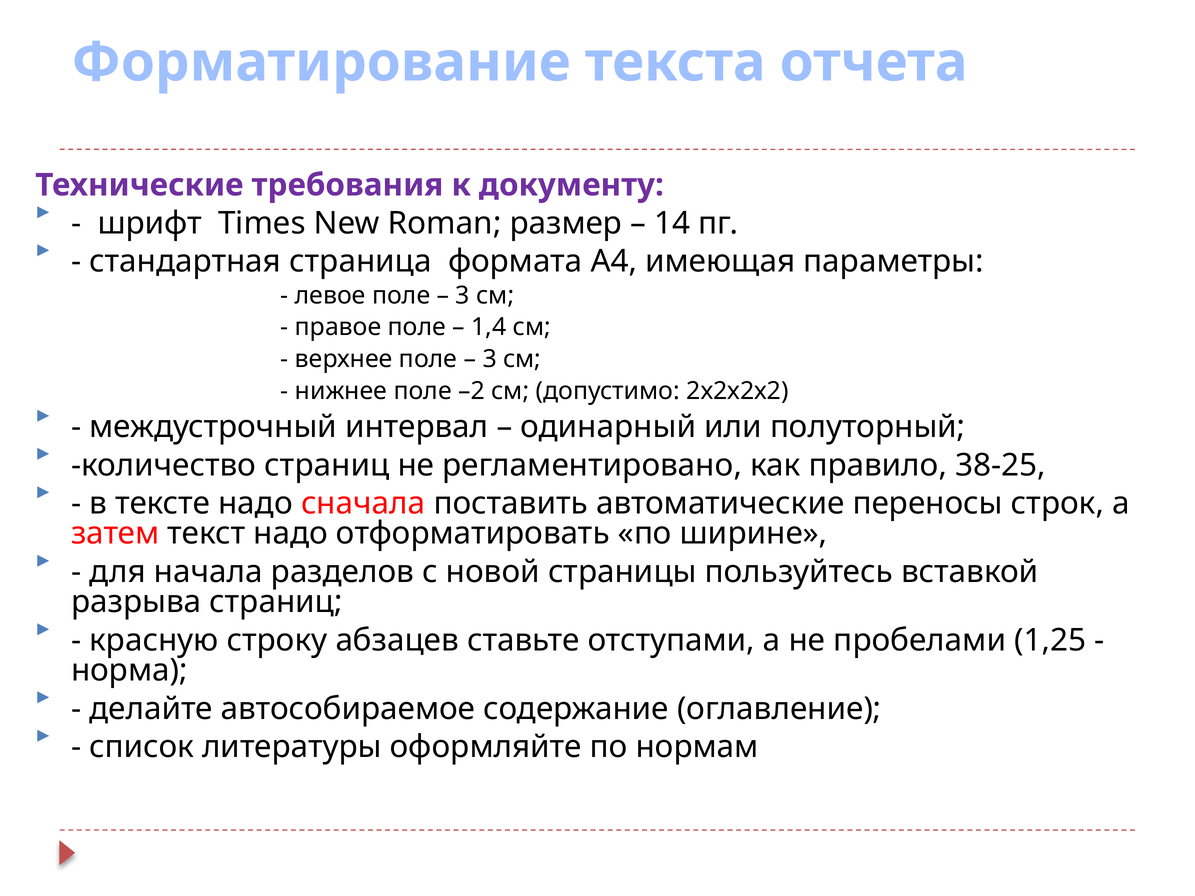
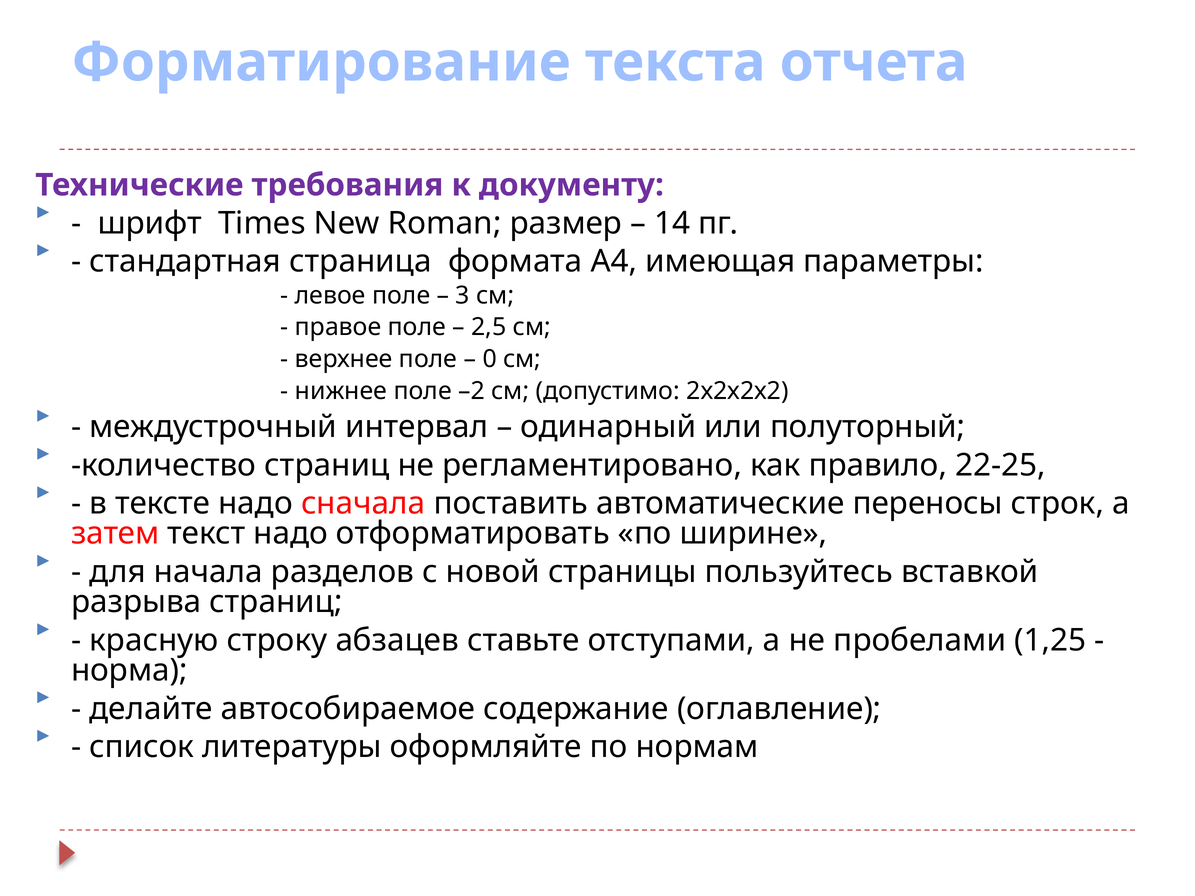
1,4: 1,4 -> 2,5
3 at (490, 359): 3 -> 0
38-25: 38-25 -> 22-25
